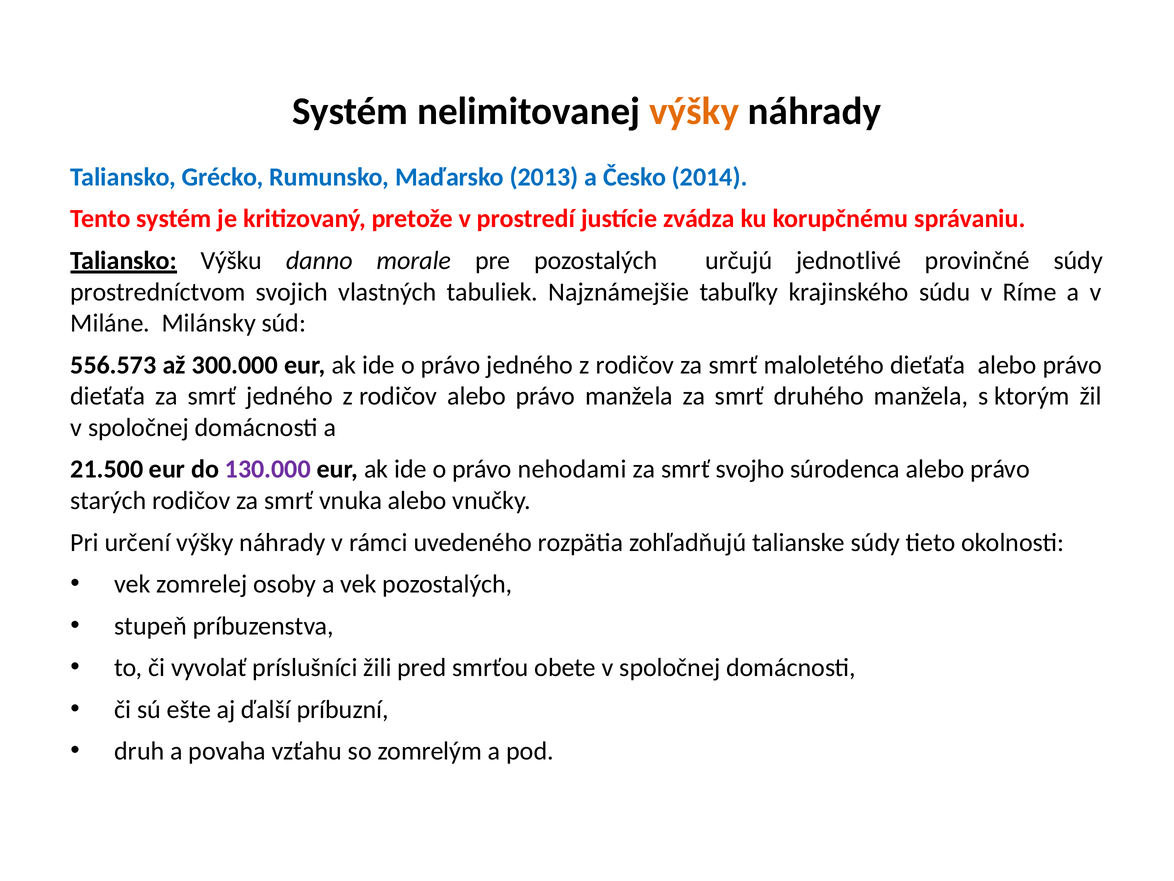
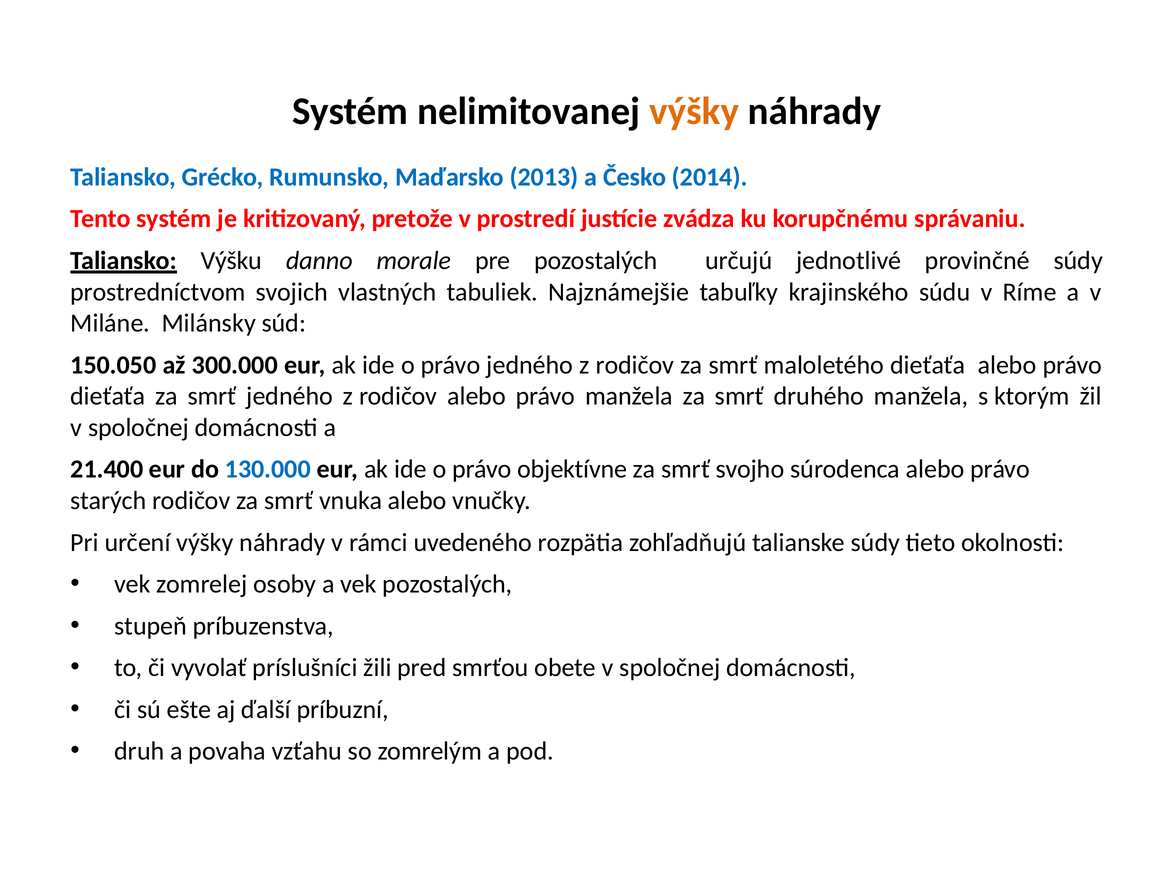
556.573: 556.573 -> 150.050
21.500: 21.500 -> 21.400
130.000 colour: purple -> blue
nehodami: nehodami -> objektívne
